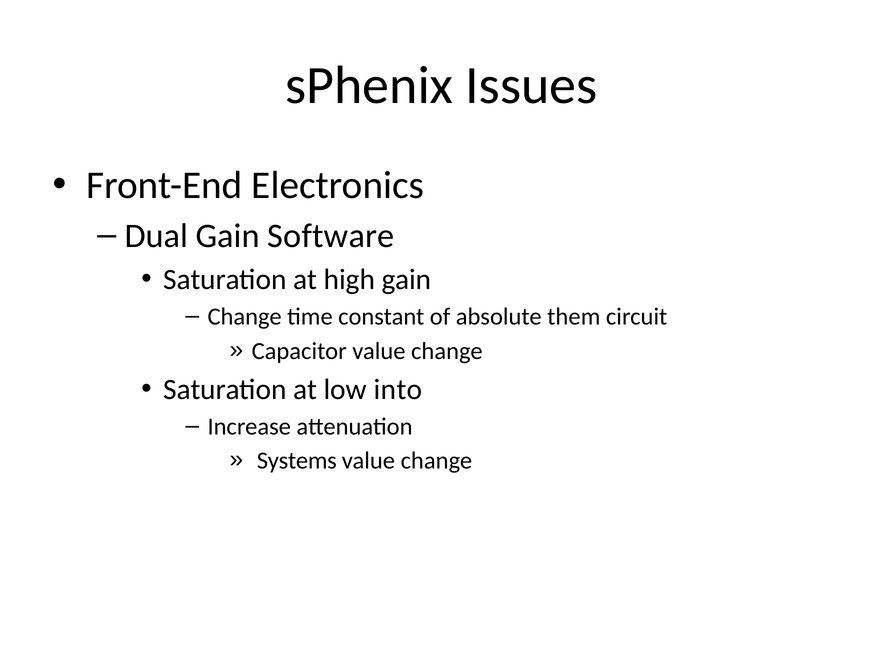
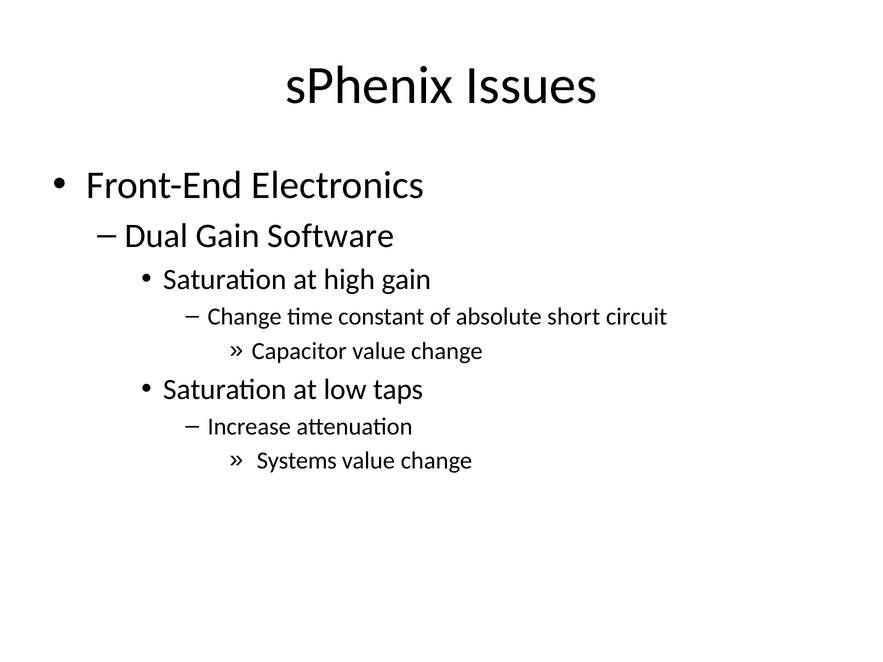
them: them -> short
into: into -> taps
